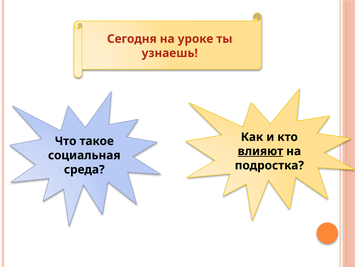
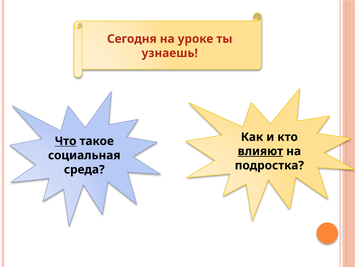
Что underline: none -> present
